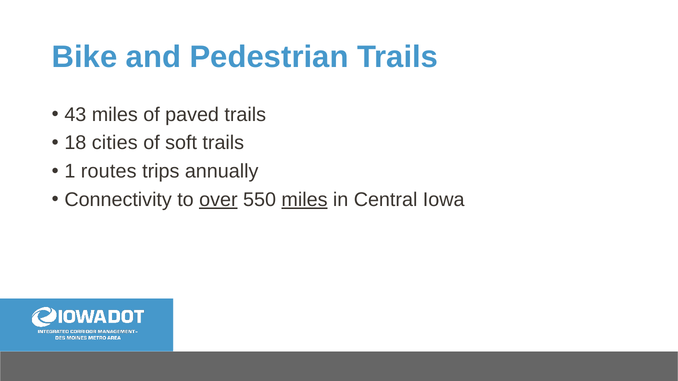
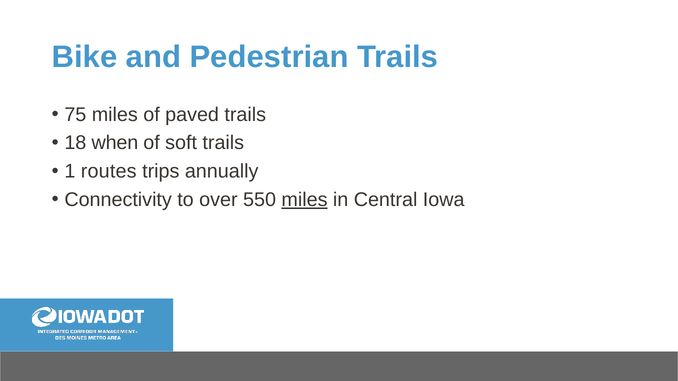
43: 43 -> 75
cities: cities -> when
over underline: present -> none
